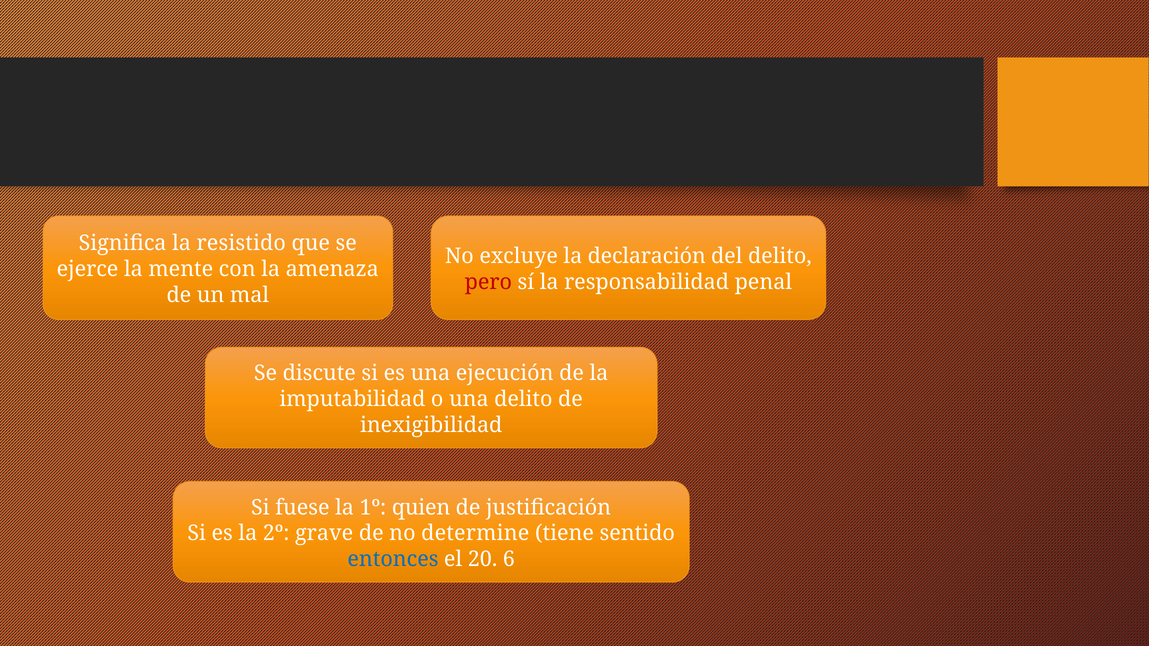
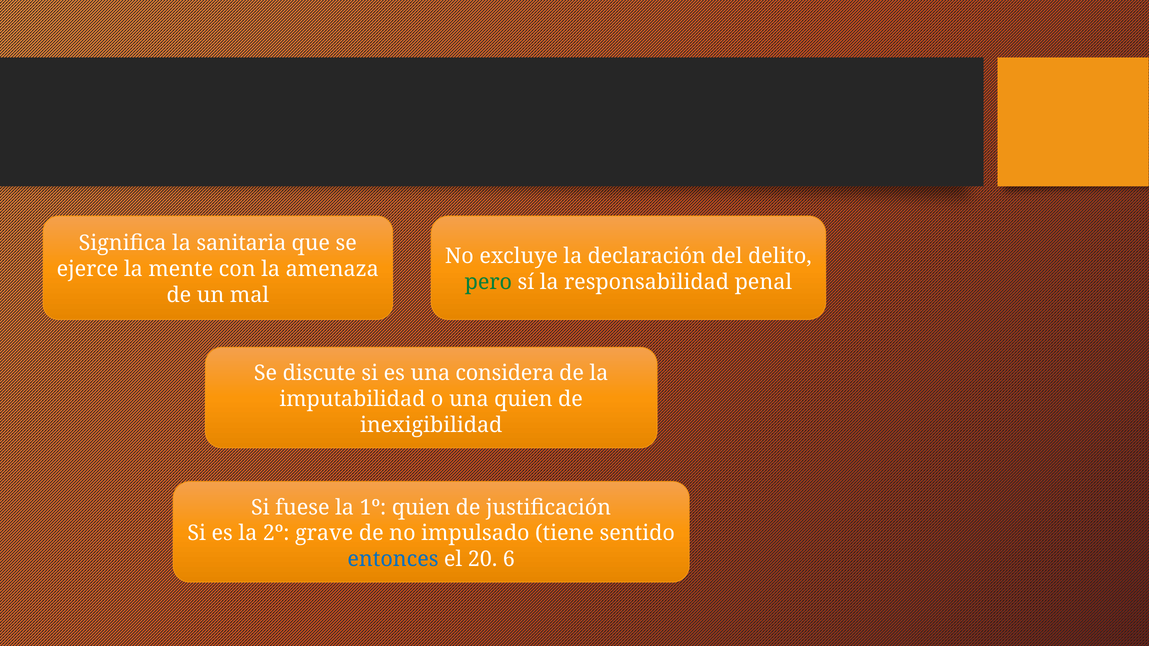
resistido: resistido -> sanitaria
pero colour: red -> green
ejecución: ejecución -> considera
una delito: delito -> quien
determine: determine -> impulsado
